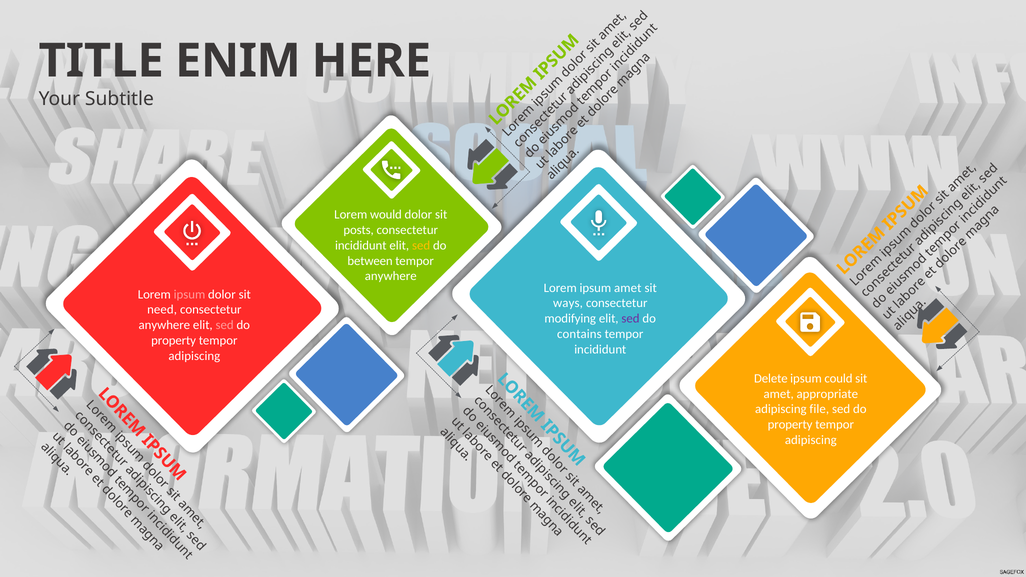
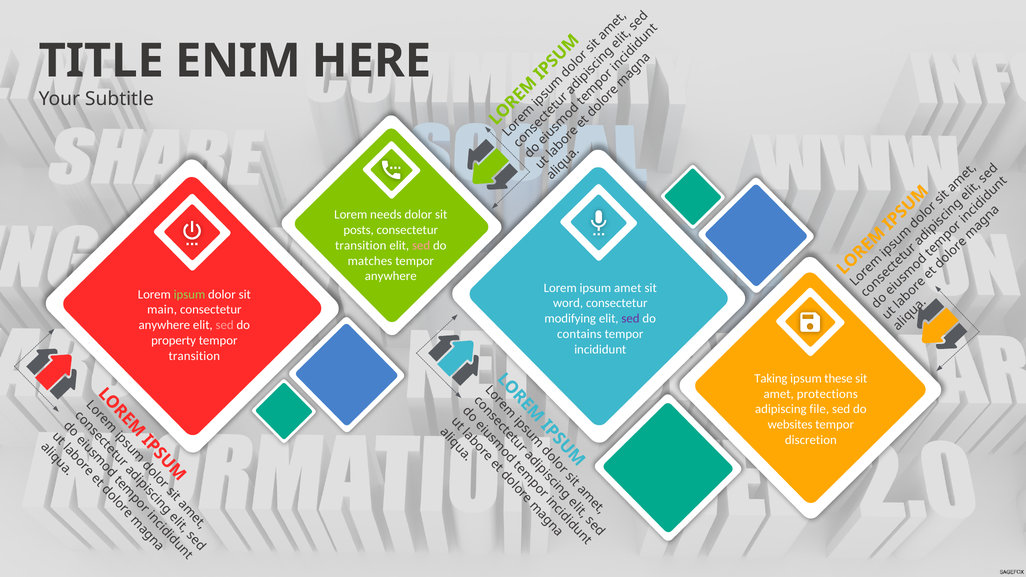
would: would -> needs
incididunt at (361, 245): incididunt -> transition
sed at (421, 245) colour: yellow -> pink
between: between -> matches
ipsum at (189, 294) colour: pink -> light green
ways: ways -> word
need: need -> main
adipiscing at (194, 356): adipiscing -> transition
Delete: Delete -> Taking
could: could -> these
appropriate: appropriate -> protections
property at (790, 425): property -> websites
adipiscing at (811, 440): adipiscing -> discretion
